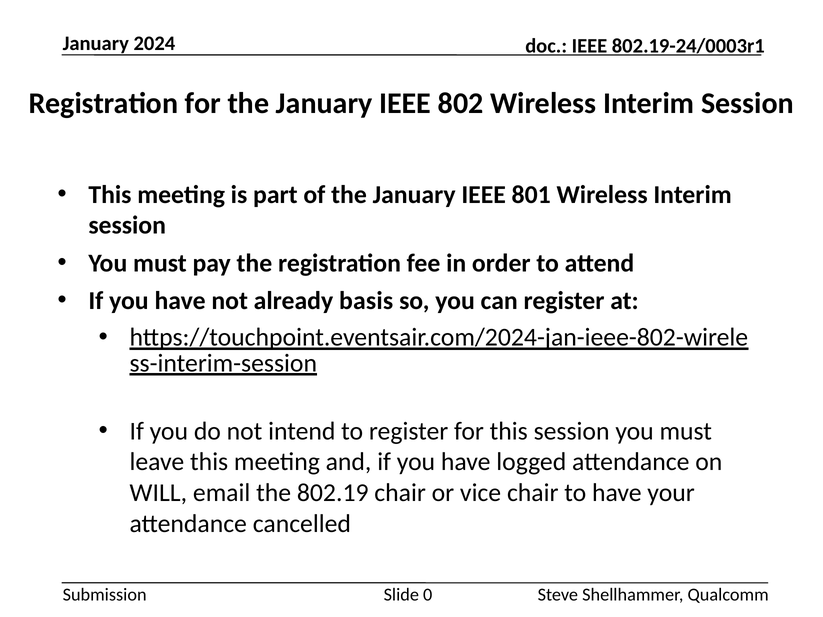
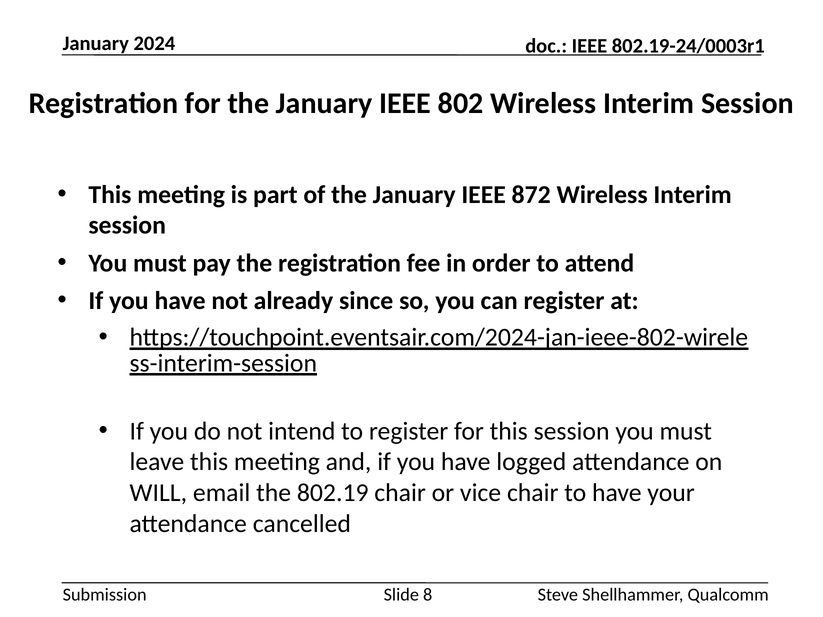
801: 801 -> 872
basis: basis -> since
0: 0 -> 8
